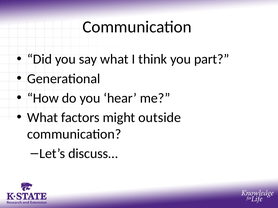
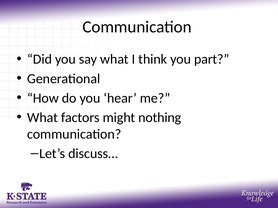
outside: outside -> nothing
